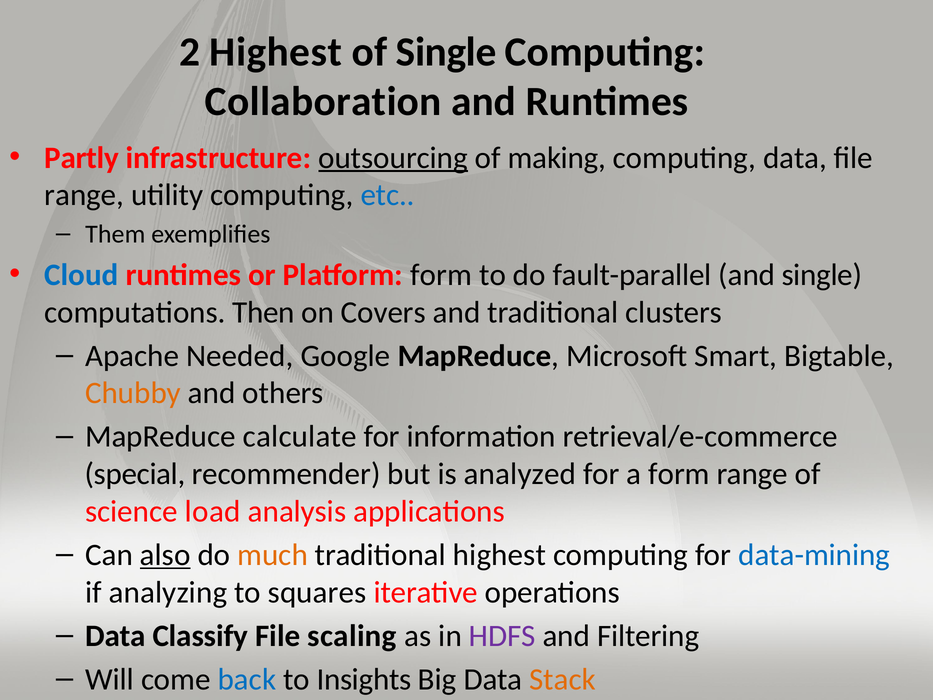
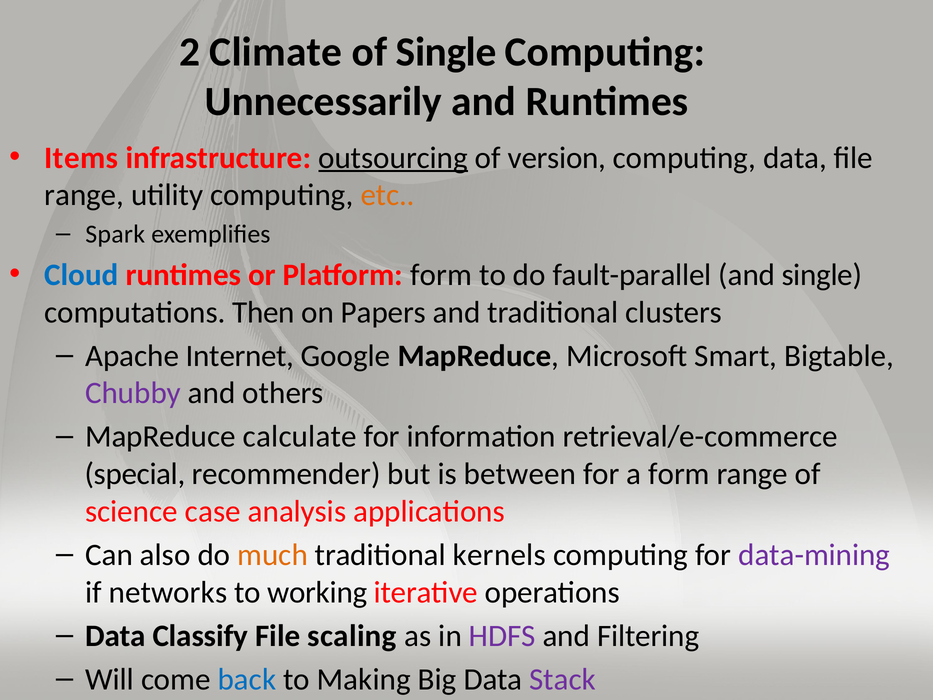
2 Highest: Highest -> Climate
Collaboration: Collaboration -> Unnecessarily
Partly: Partly -> Items
making: making -> version
etc colour: blue -> orange
Them: Them -> Spark
Covers: Covers -> Papers
Needed: Needed -> Internet
Chubby colour: orange -> purple
analyzed: analyzed -> between
load: load -> case
also underline: present -> none
traditional highest: highest -> kernels
data-mining colour: blue -> purple
analyzing: analyzing -> networks
squares: squares -> working
Insights: Insights -> Making
Stack colour: orange -> purple
